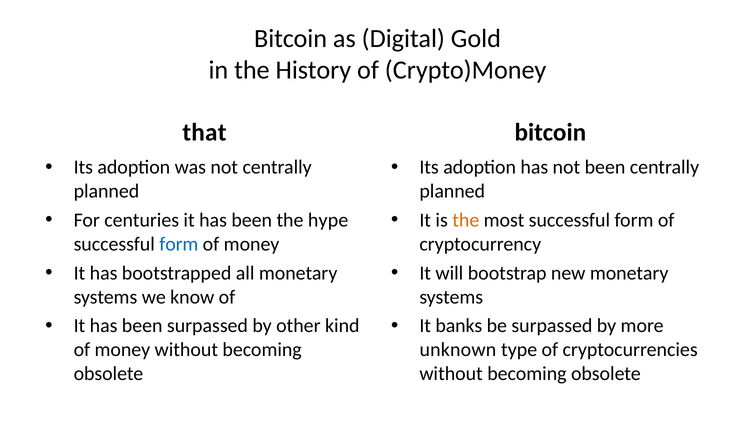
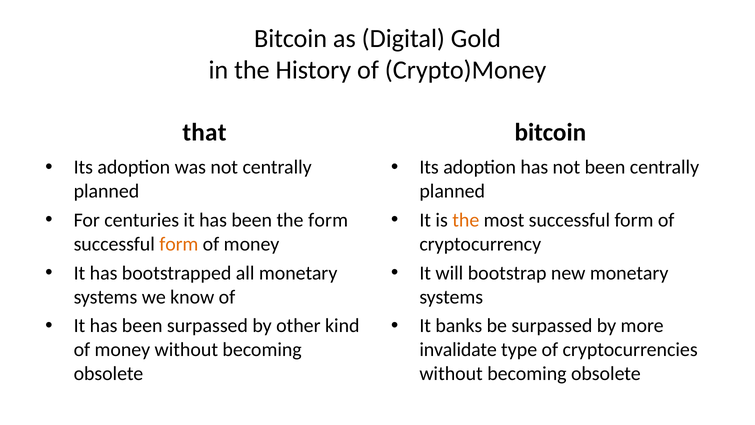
the hype: hype -> form
form at (179, 244) colour: blue -> orange
unknown: unknown -> invalidate
